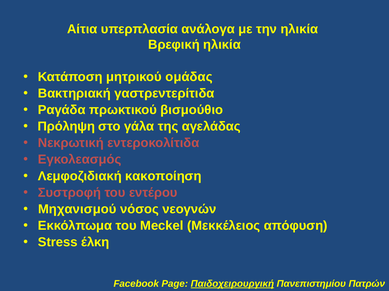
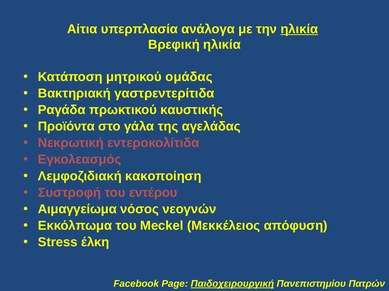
ηλικία at (299, 29) underline: none -> present
βισμούθιο: βισμούθιο -> καυστικής
Πρόληψη: Πρόληψη -> Προϊόντα
Μηχανισμού: Μηχανισμού -> Αιμαγγείωμα
